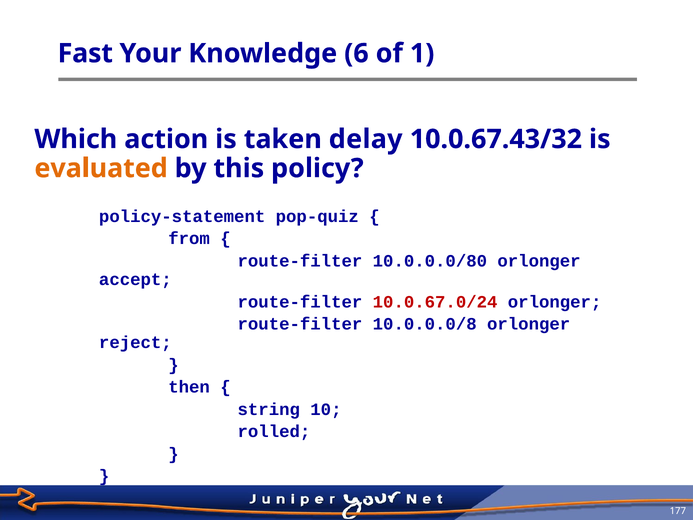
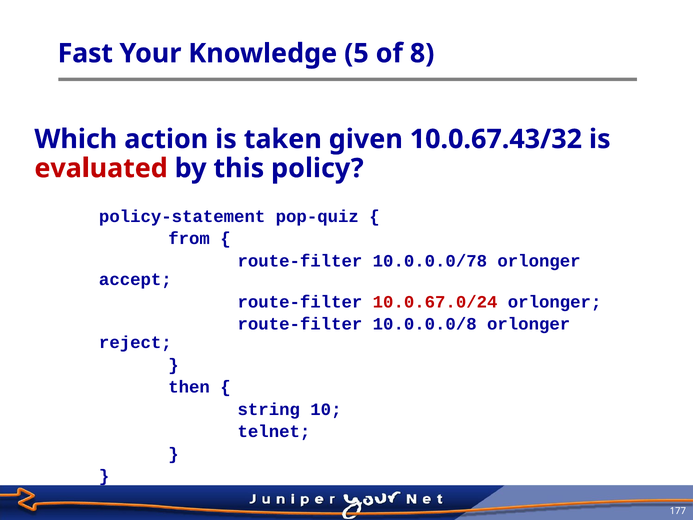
6: 6 -> 5
1: 1 -> 8
delay: delay -> given
evaluated colour: orange -> red
10.0.0.0/80: 10.0.0.0/80 -> 10.0.0.0/78
rolled: rolled -> telnet
